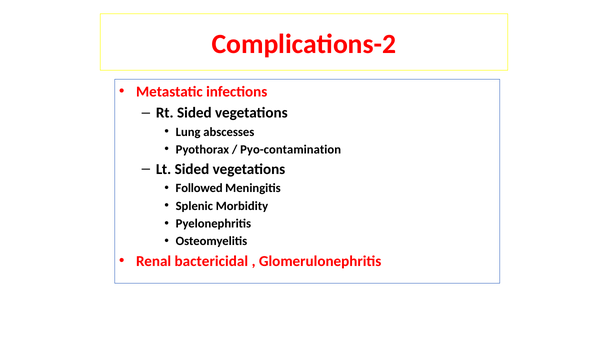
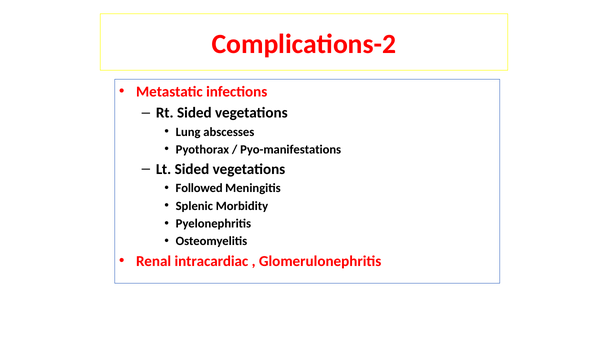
Pyo-contamination: Pyo-contamination -> Pyo-manifestations
bactericidal: bactericidal -> intracardiac
